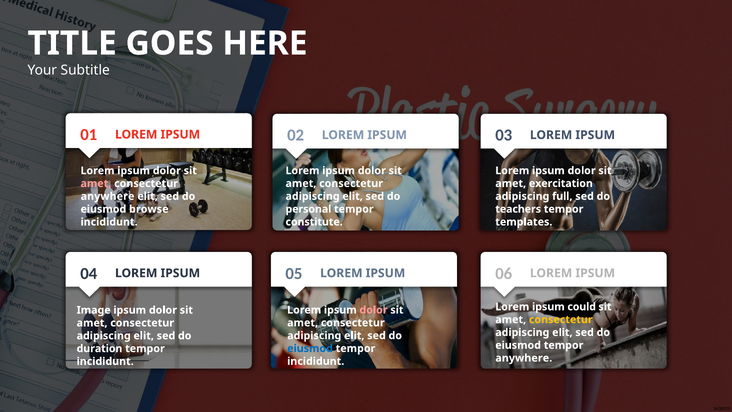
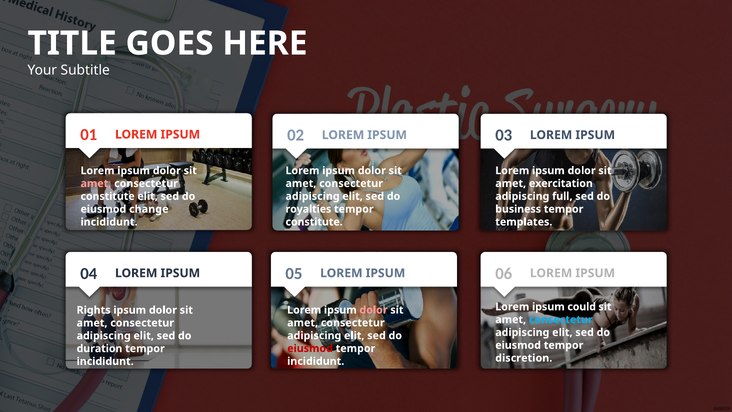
anywhere at (108, 196): anywhere -> constitute
personal: personal -> royalties
teachers: teachers -> business
browse: browse -> change
Image: Image -> Rights
consectetur at (561, 319) colour: yellow -> light blue
eiusmod at (310, 348) colour: blue -> red
anywhere at (524, 358): anywhere -> discretion
